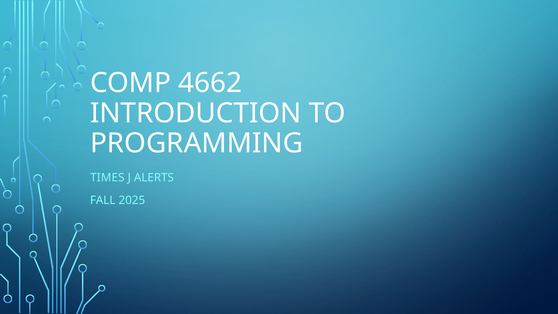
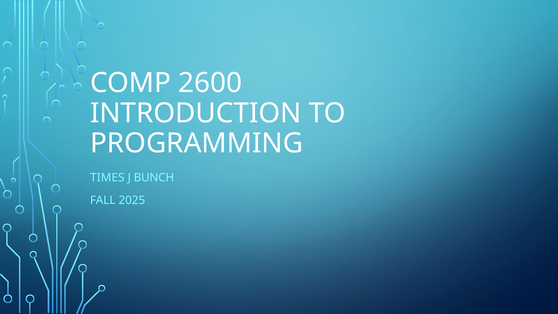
4662: 4662 -> 2600
ALERTS: ALERTS -> BUNCH
